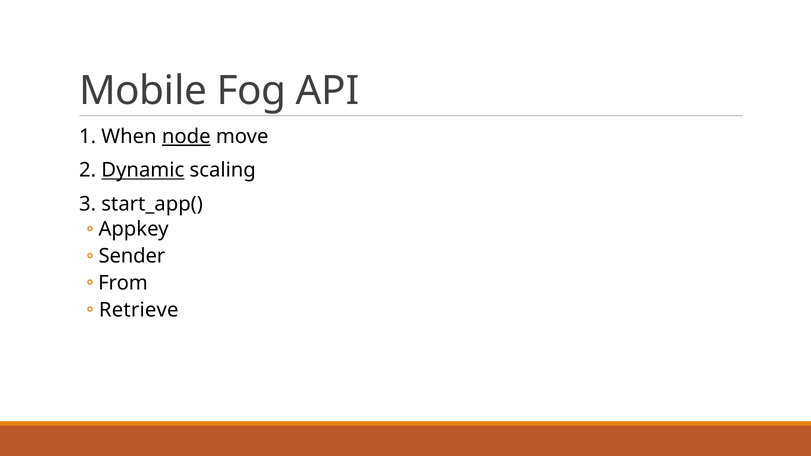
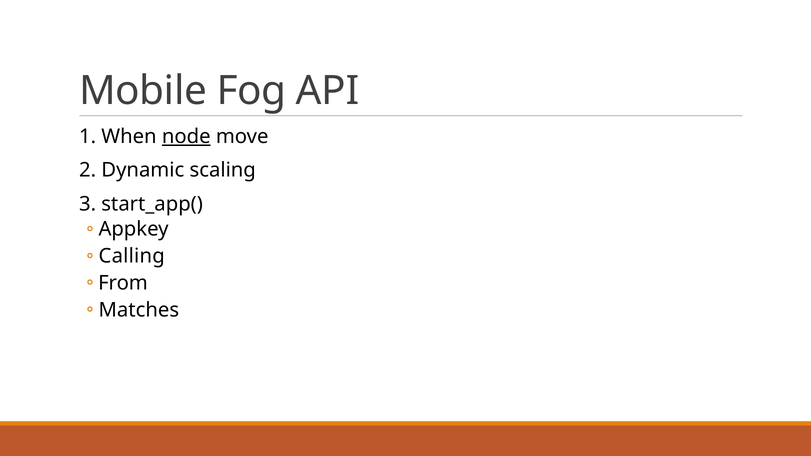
Dynamic underline: present -> none
Sender: Sender -> Calling
Retrieve: Retrieve -> Matches
